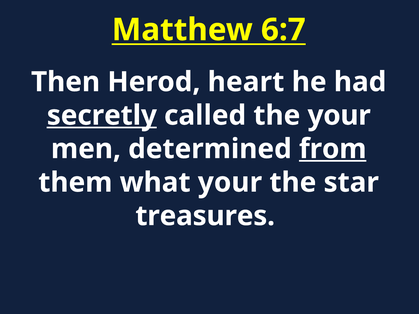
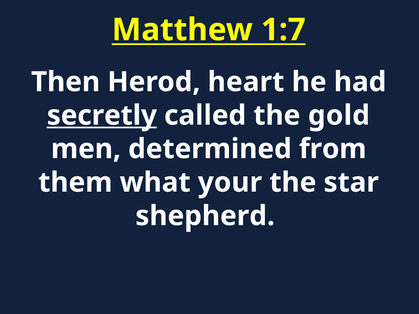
6:7: 6:7 -> 1:7
the your: your -> gold
from underline: present -> none
treasures: treasures -> shepherd
